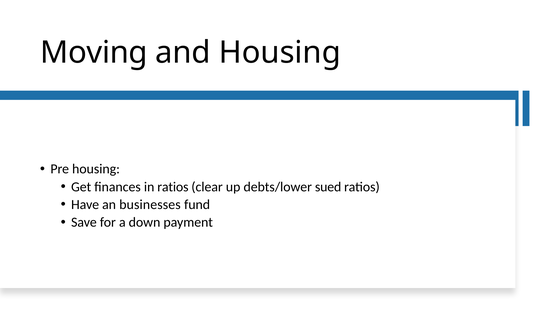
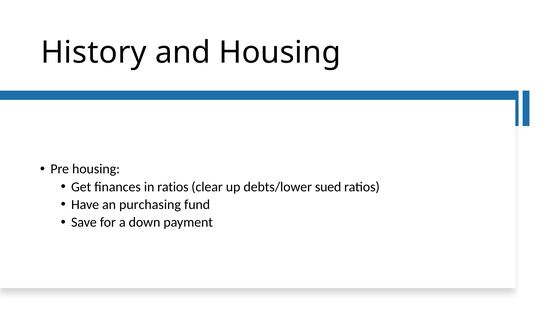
Moving: Moving -> History
businesses: businesses -> purchasing
